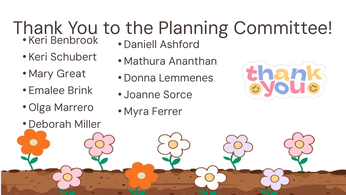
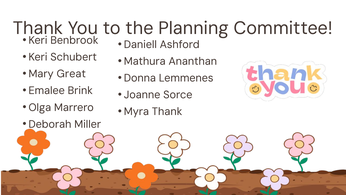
Myra Ferrer: Ferrer -> Thank
